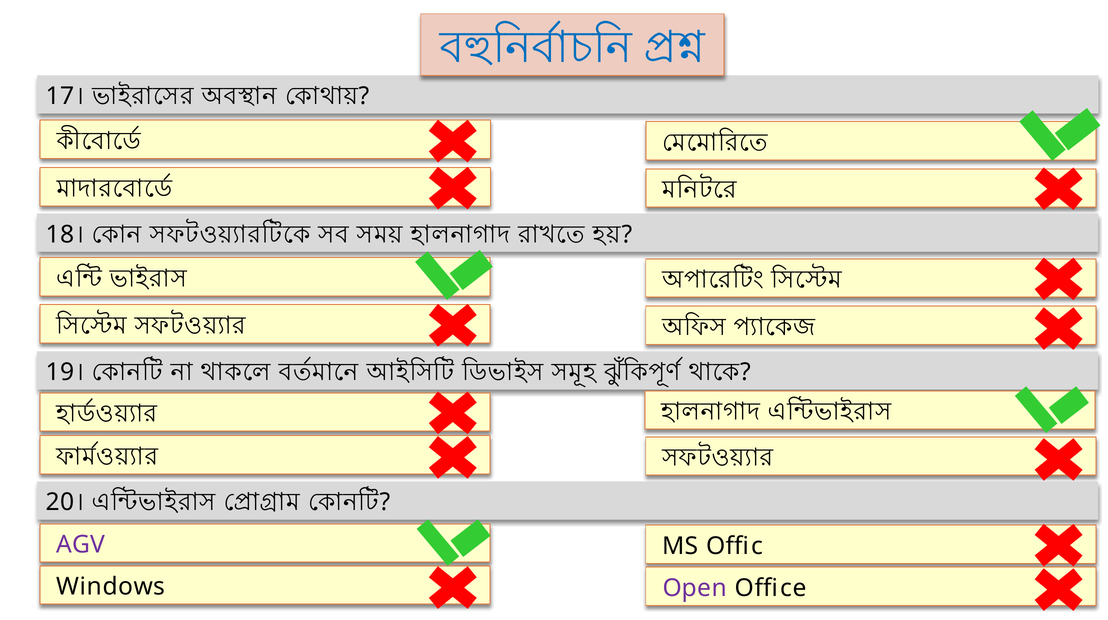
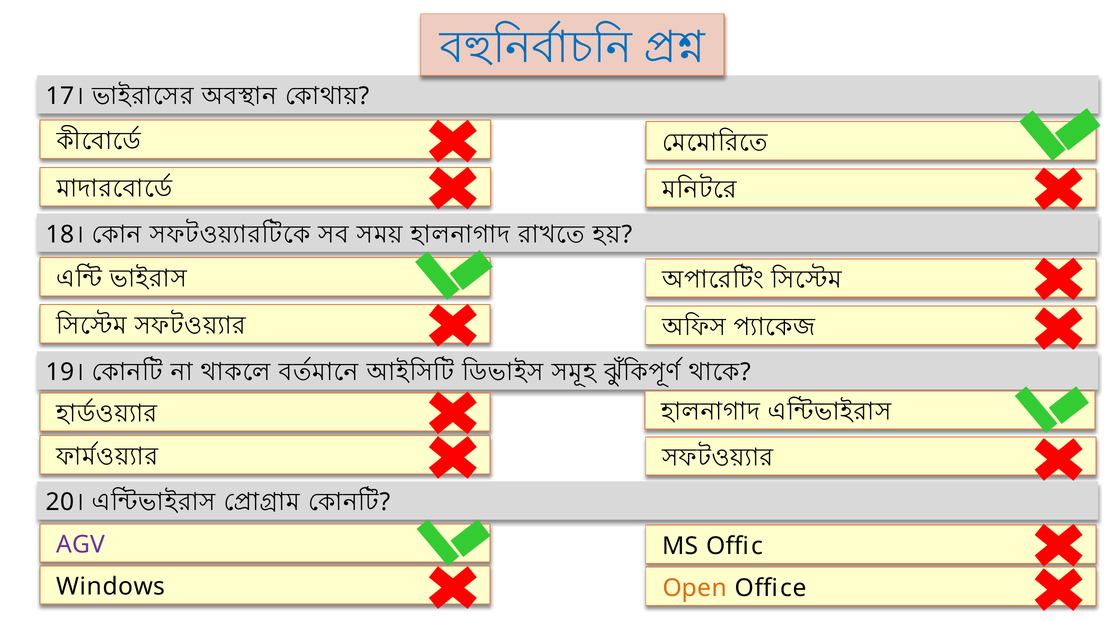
Open colour: purple -> orange
